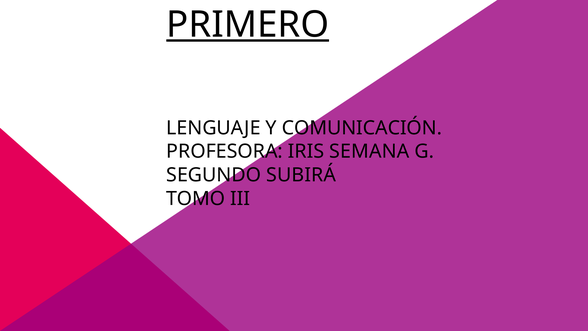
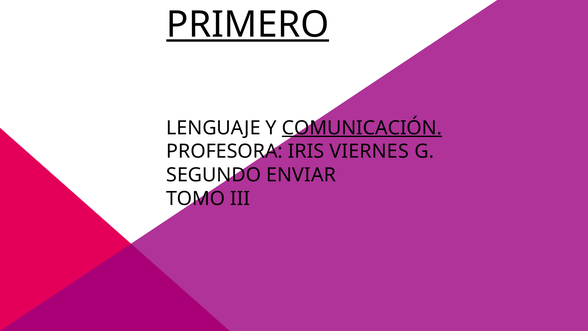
COMUNICACIÓN underline: none -> present
SEMANA: SEMANA -> VIERNES
SUBIRÁ: SUBIRÁ -> ENVIAR
